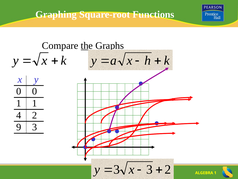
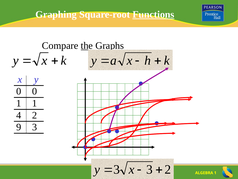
Functions underline: none -> present
